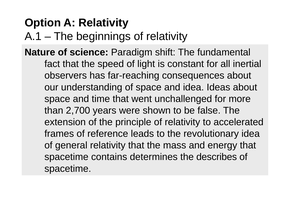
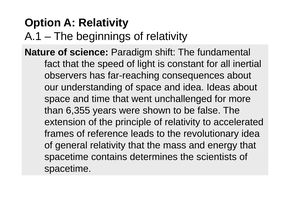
2,700: 2,700 -> 6,355
describes: describes -> scientists
